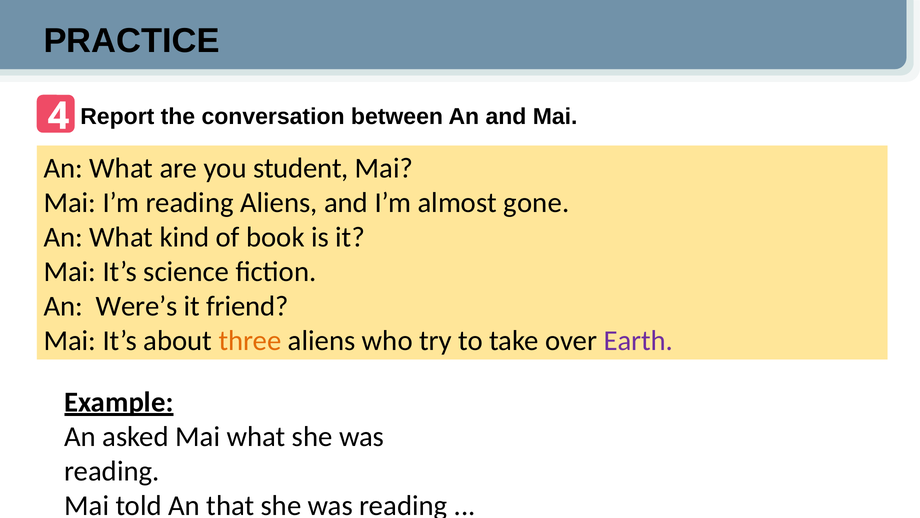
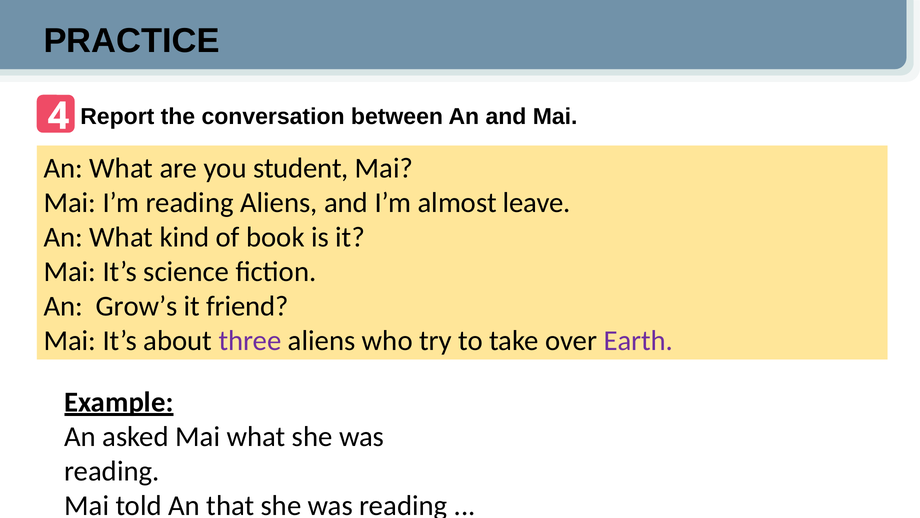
gone: gone -> leave
Were’s: Were’s -> Grow’s
three colour: orange -> purple
